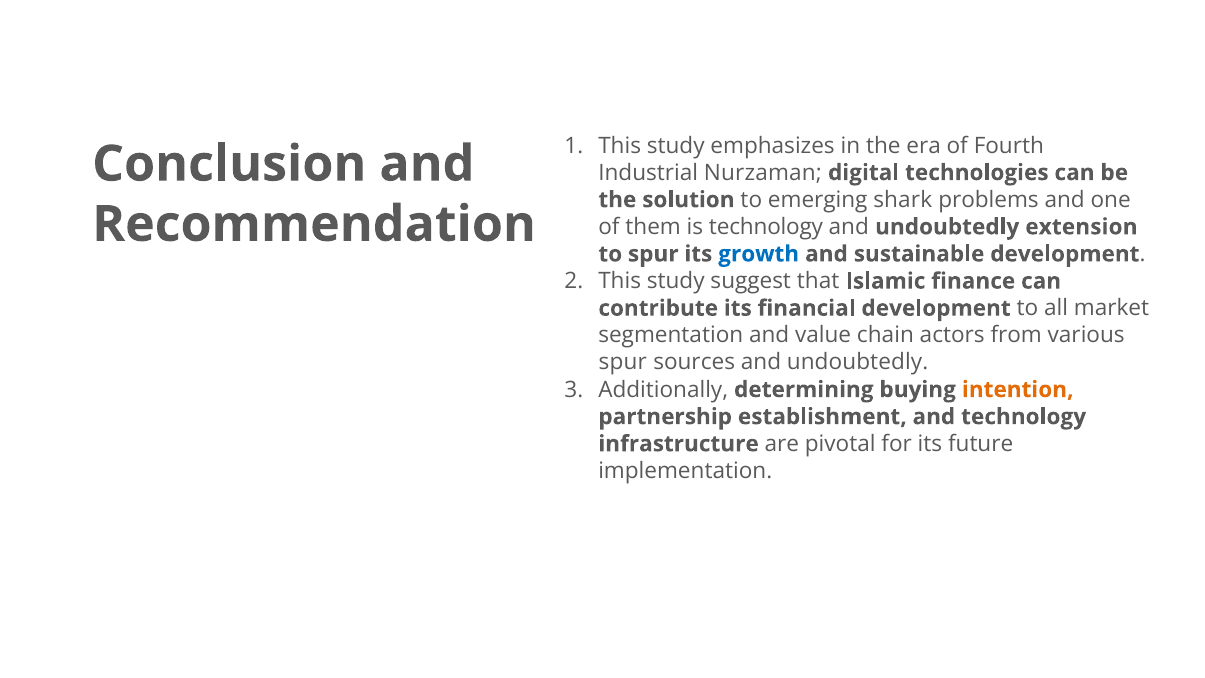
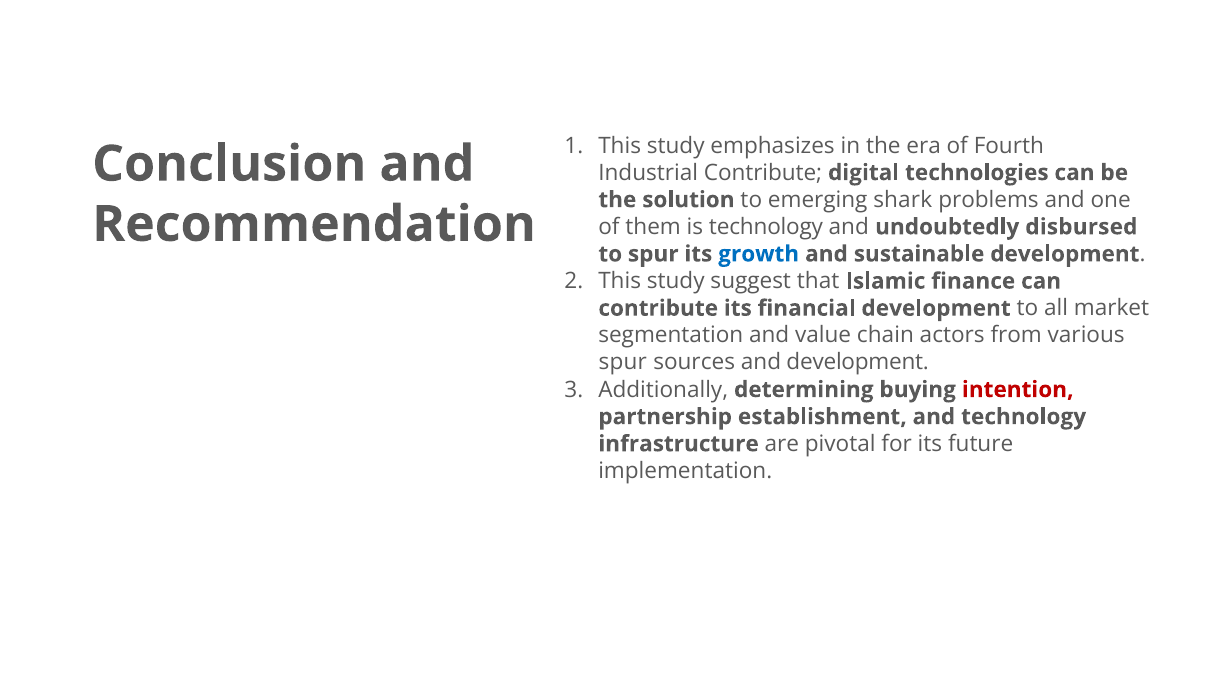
Industrial Nurzaman: Nurzaman -> Contribute
extension: extension -> disbursed
sources and undoubtedly: undoubtedly -> development
intention colour: orange -> red
